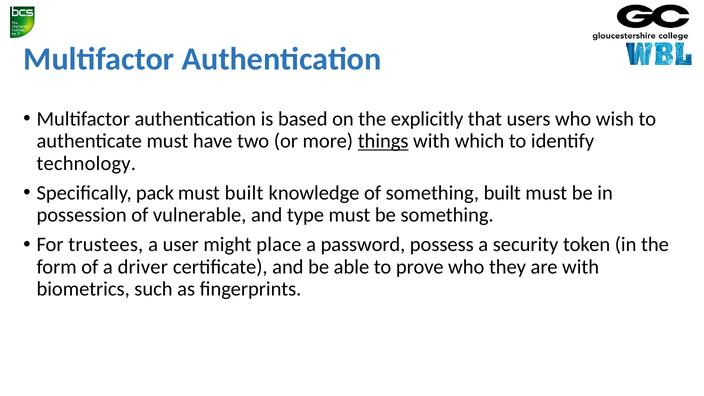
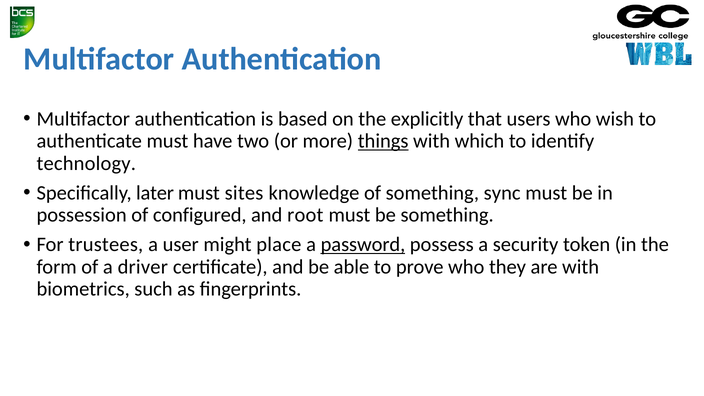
pack: pack -> later
must built: built -> sites
something built: built -> sync
vulnerable: vulnerable -> configured
type: type -> root
password underline: none -> present
